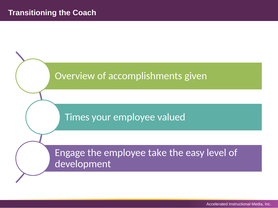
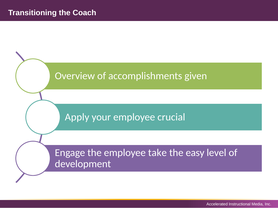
Times: Times -> Apply
valued: valued -> crucial
